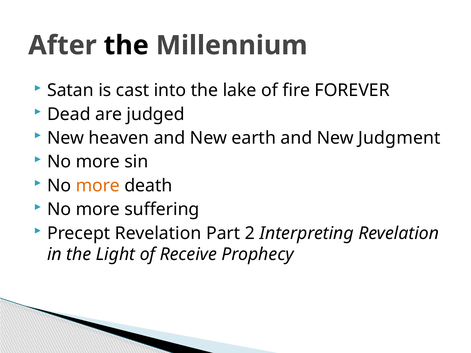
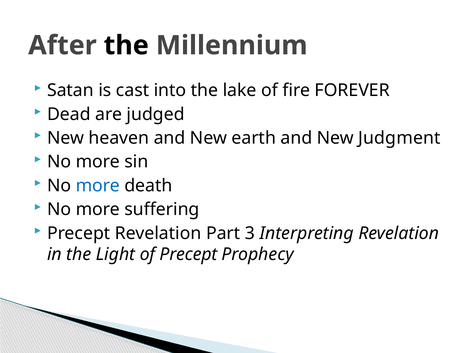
more at (98, 186) colour: orange -> blue
2: 2 -> 3
of Receive: Receive -> Precept
